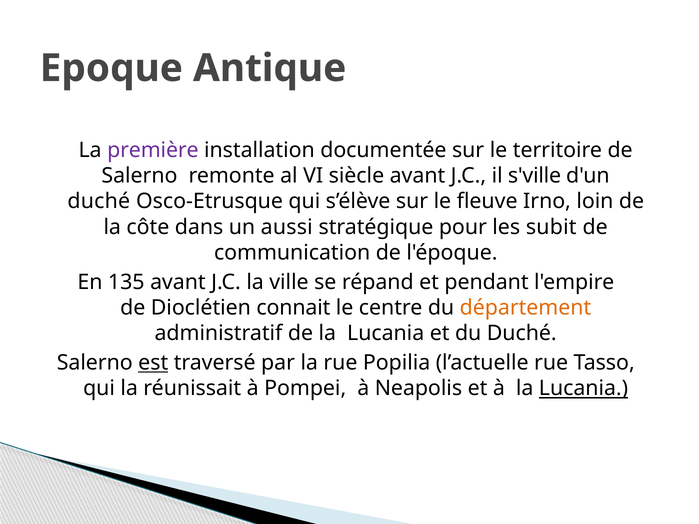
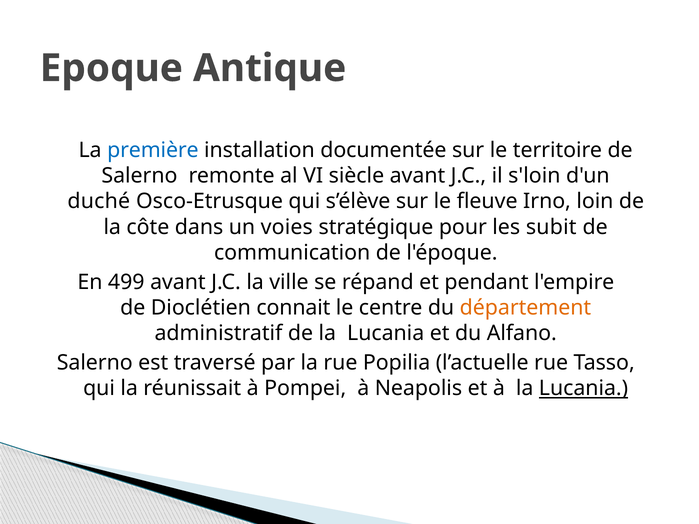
première colour: purple -> blue
s'ville: s'ville -> s'loin
aussi: aussi -> voies
135: 135 -> 499
du Duché: Duché -> Alfano
est underline: present -> none
